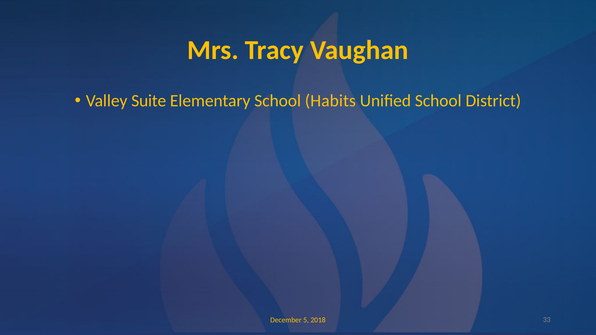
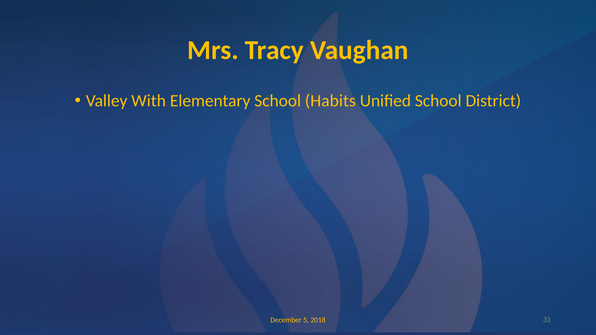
Suite: Suite -> With
